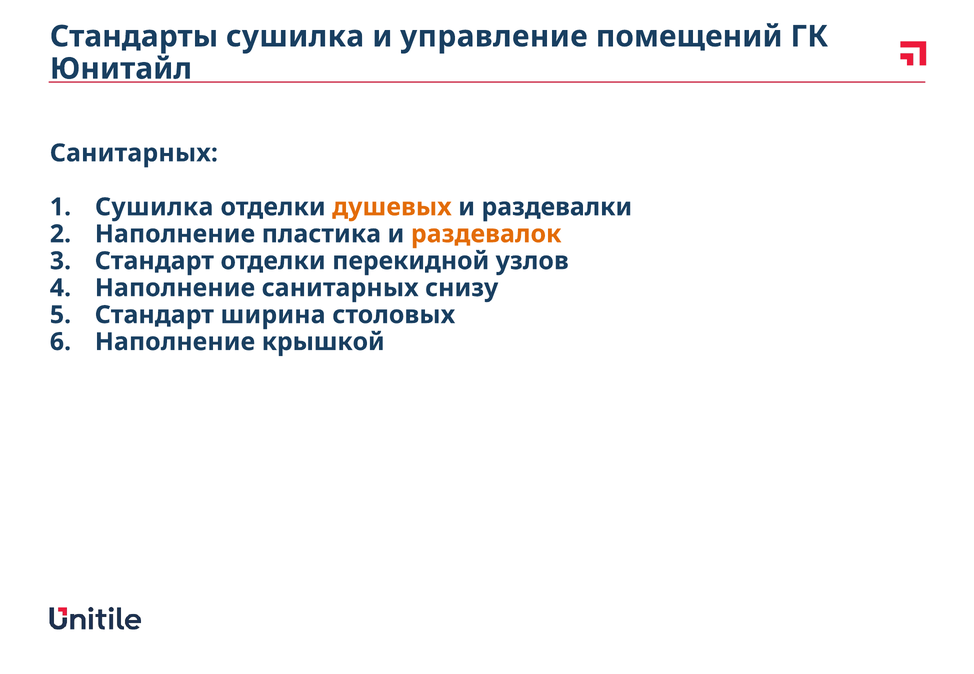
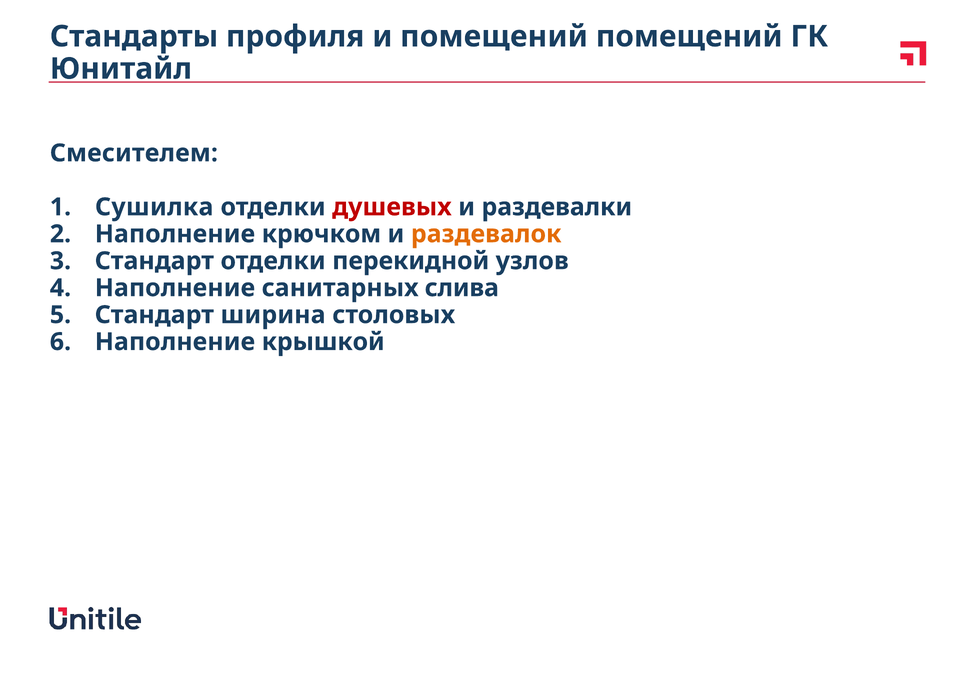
Стандарты сушилка: сушилка -> профиля
и управление: управление -> помещений
Санитарных at (134, 153): Санитарных -> Смесителем
душевых colour: orange -> red
пластика: пластика -> крючком
снизу: снизу -> слива
